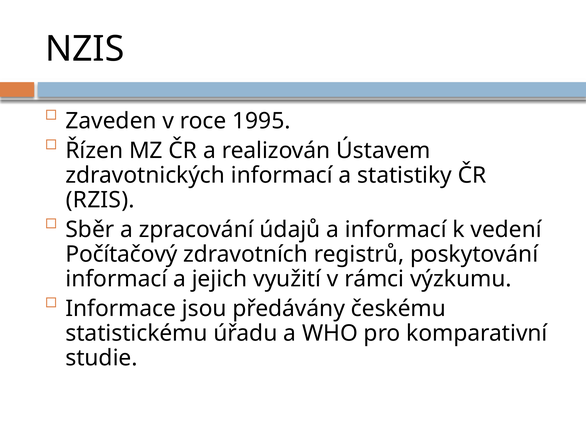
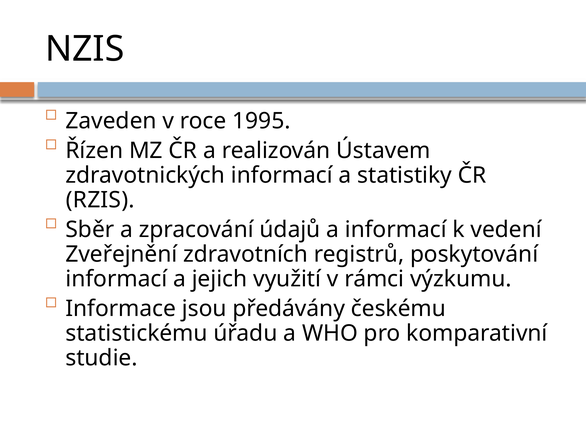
Počítačový: Počítačový -> Zveřejnění
